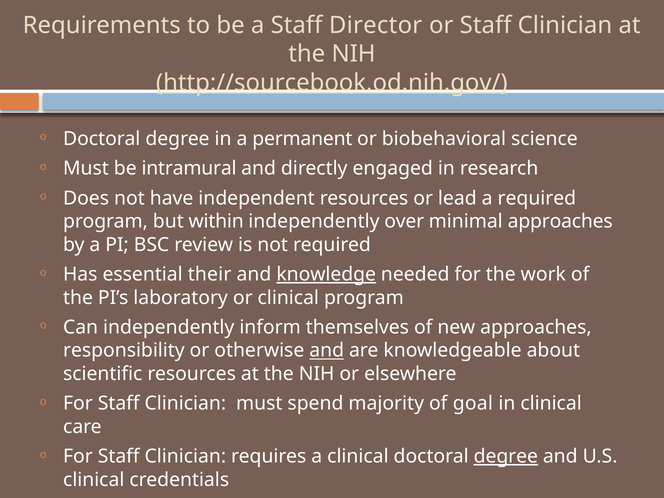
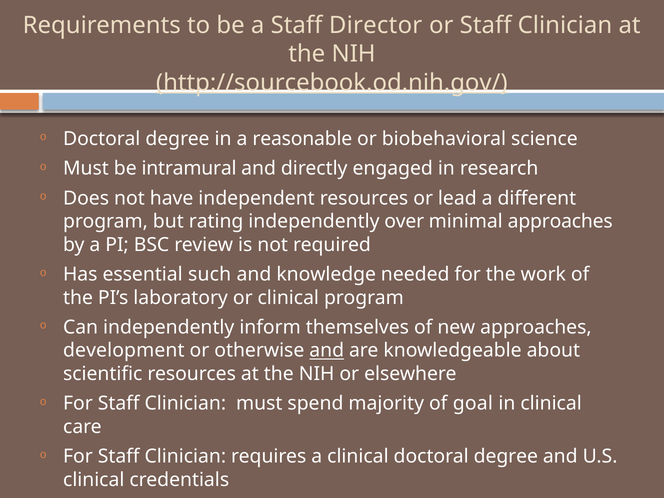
permanent: permanent -> reasonable
a required: required -> different
within: within -> rating
their: their -> such
knowledge underline: present -> none
responsibility: responsibility -> development
degree at (506, 456) underline: present -> none
